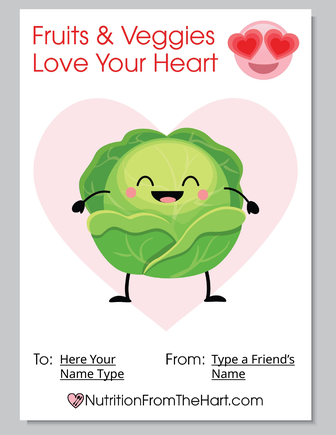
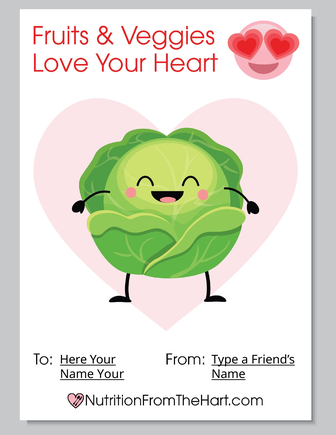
Name Type: Type -> Your
